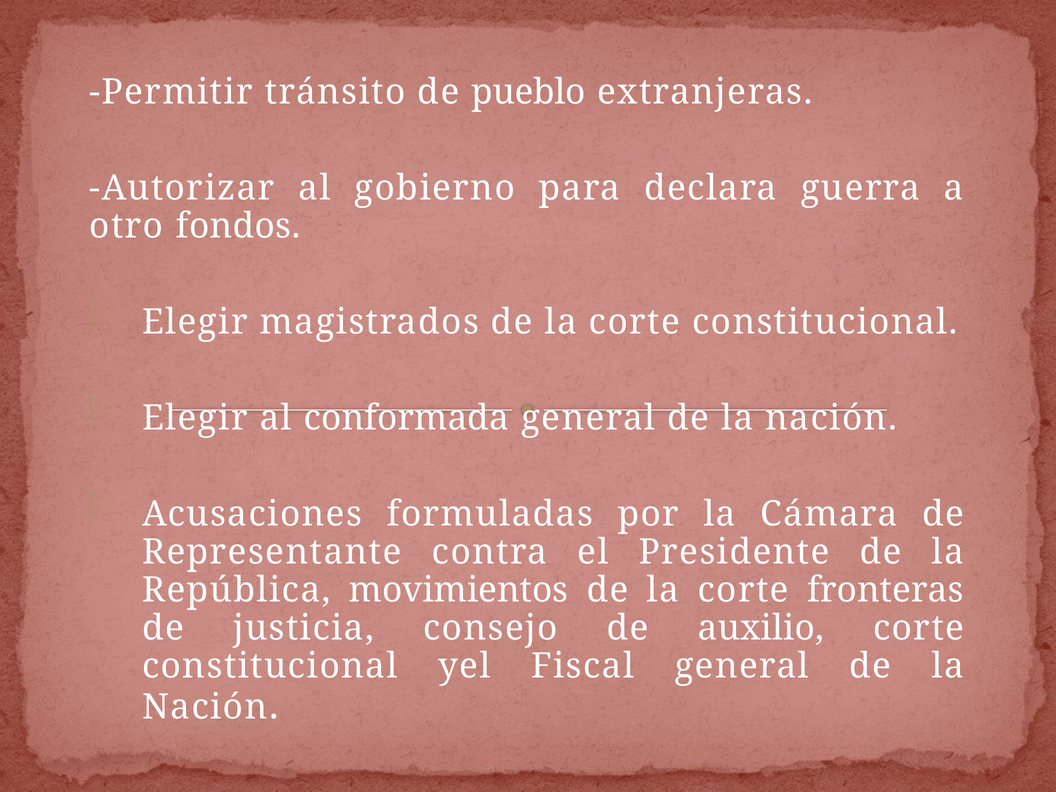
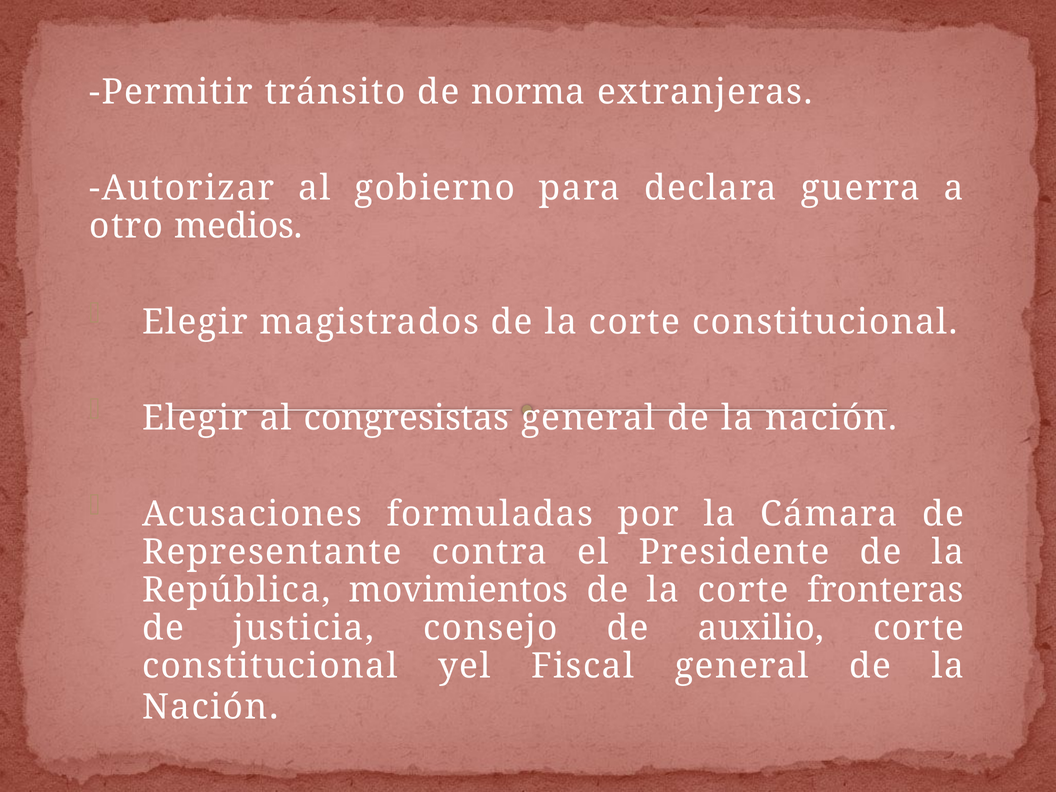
pueblo: pueblo -> norma
fondos: fondos -> medios
conformada: conformada -> congresistas
